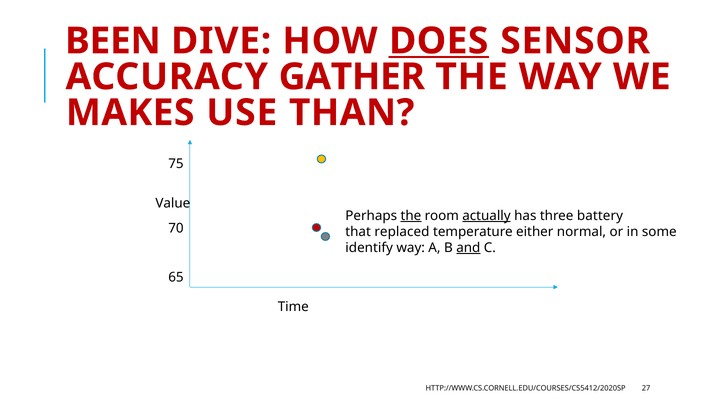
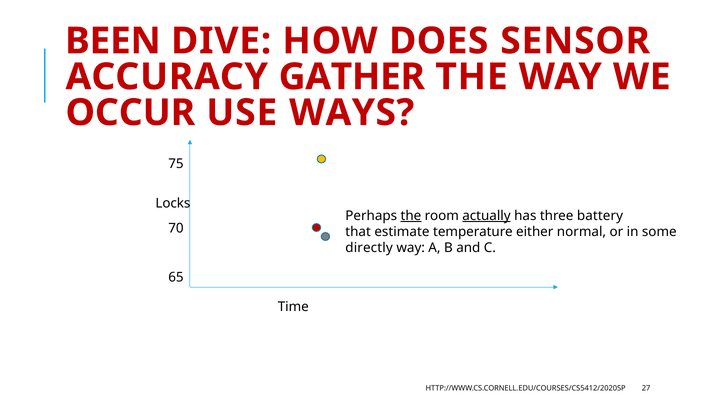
DOES underline: present -> none
MAKES: MAKES -> OCCUR
THAN: THAN -> WAYS
Value: Value -> Locks
replaced: replaced -> estimate
identify: identify -> directly
and underline: present -> none
